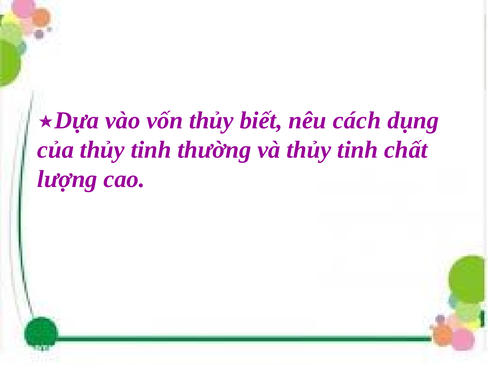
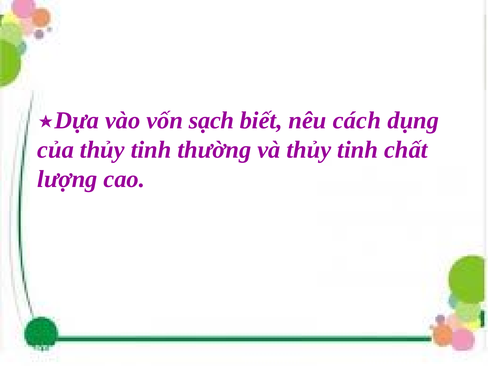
vốn thủy: thủy -> sạch
